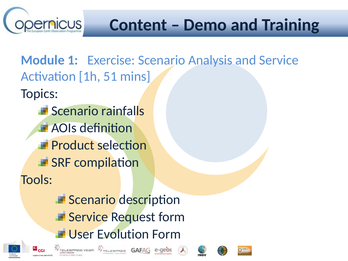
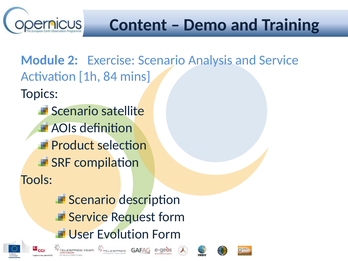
1: 1 -> 2
51: 51 -> 84
rainfalls: rainfalls -> satellite
